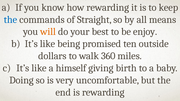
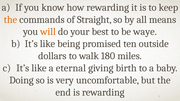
the at (10, 20) colour: blue -> orange
enjoy: enjoy -> waye
360: 360 -> 180
himself: himself -> eternal
